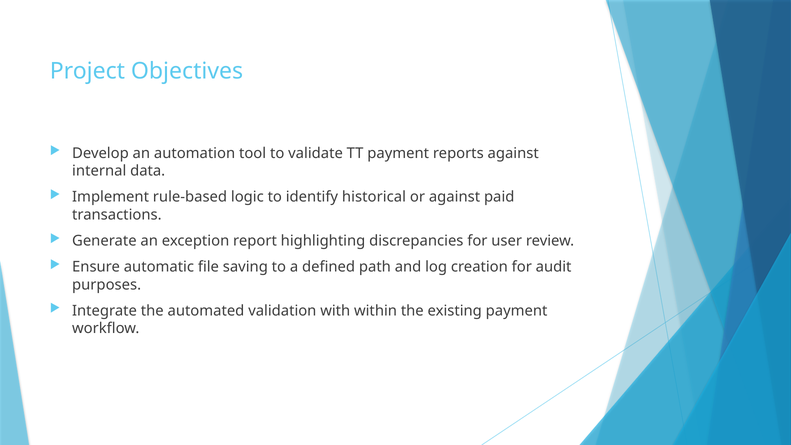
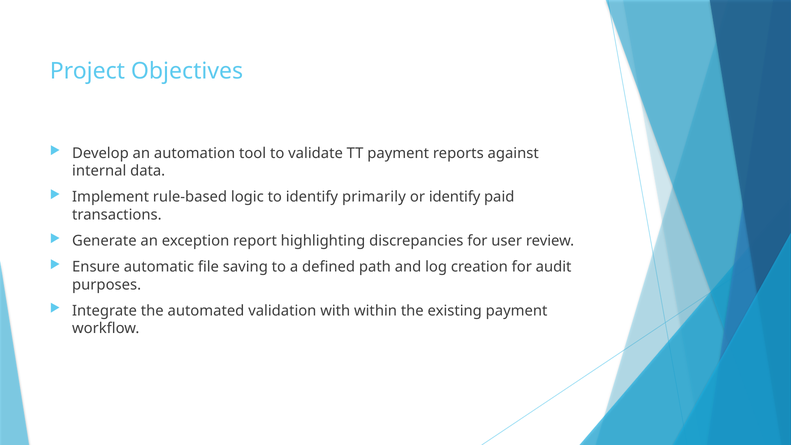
historical: historical -> primarily
or against: against -> identify
